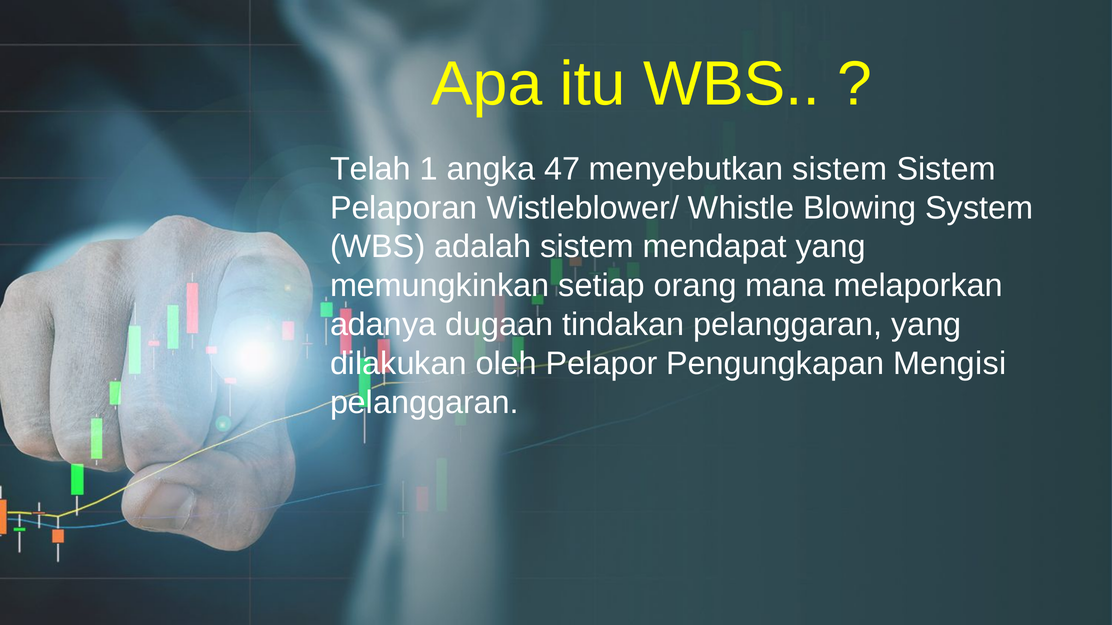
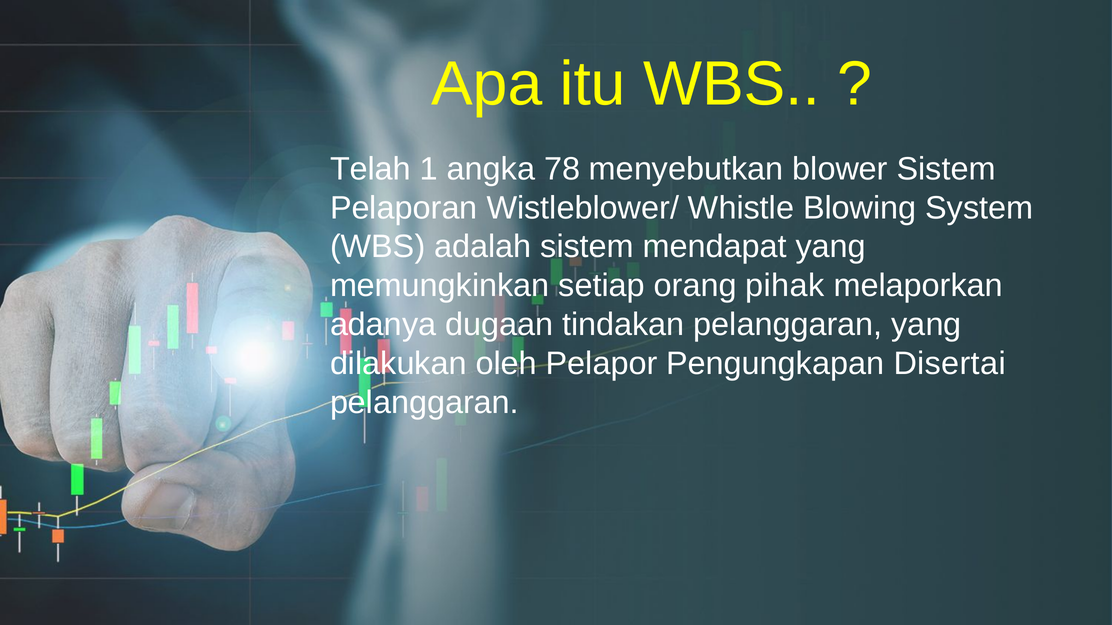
47: 47 -> 78
menyebutkan sistem: sistem -> blower
mana: mana -> pihak
Mengisi: Mengisi -> Disertai
